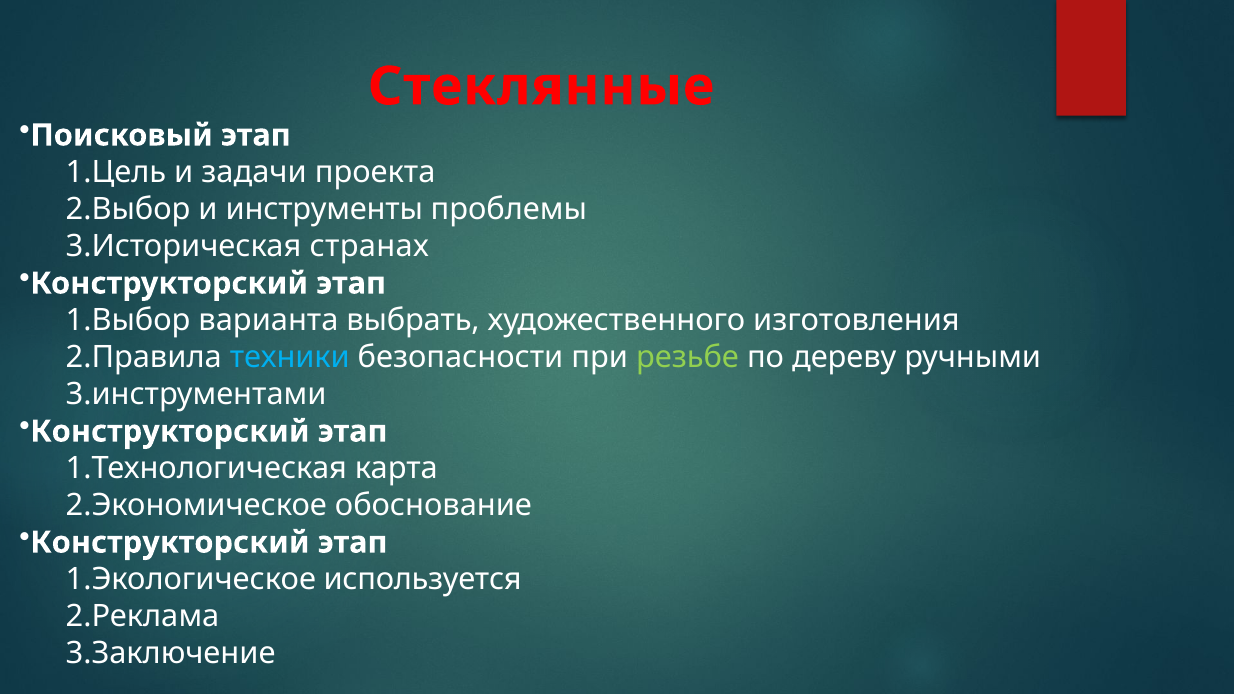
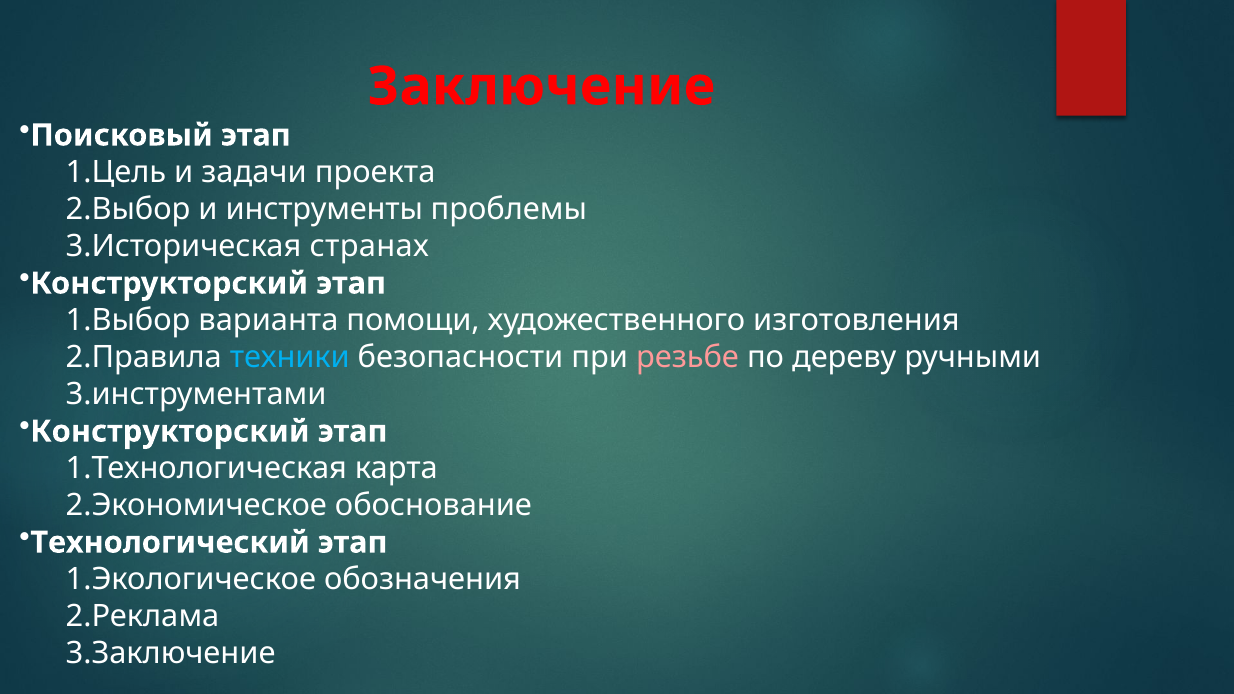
Стеклянные: Стеклянные -> Заключение
выбрать: выбрать -> помощи
резьбе colour: light green -> pink
Конструкторский at (170, 543): Конструкторский -> Технологический
используется: используется -> обозначения
